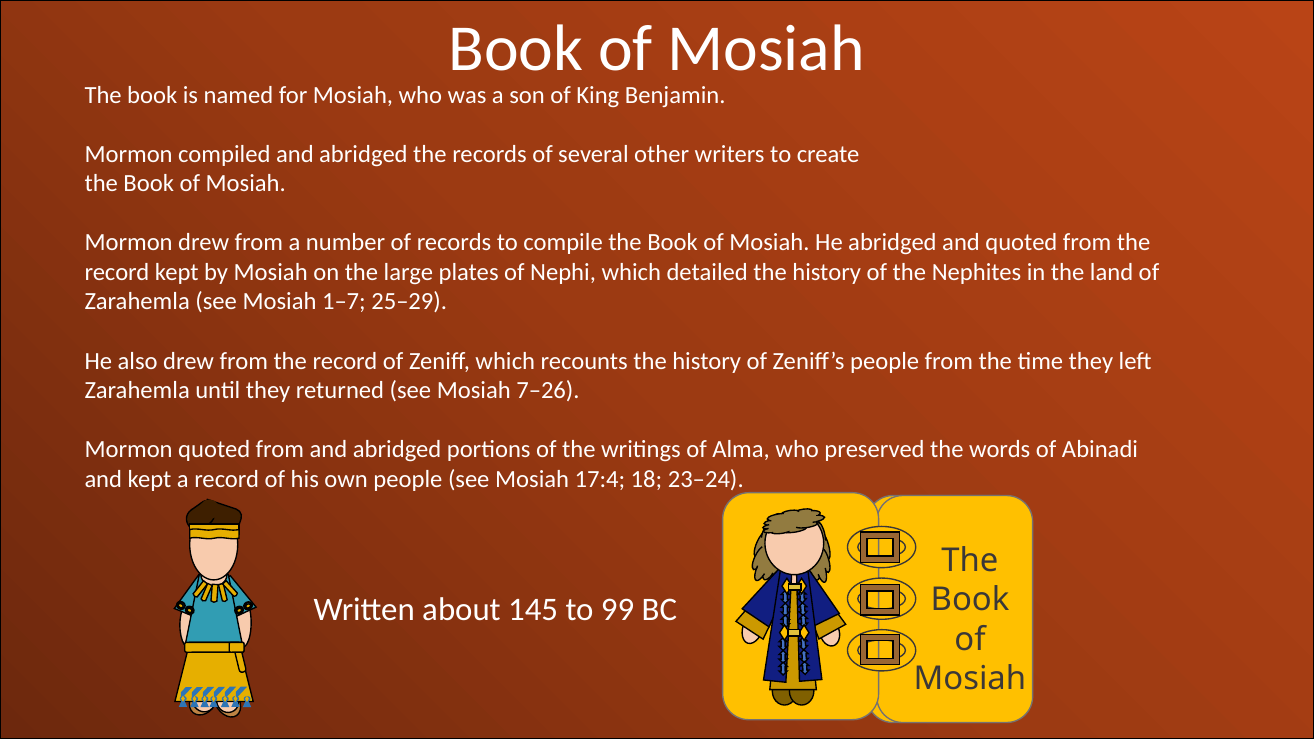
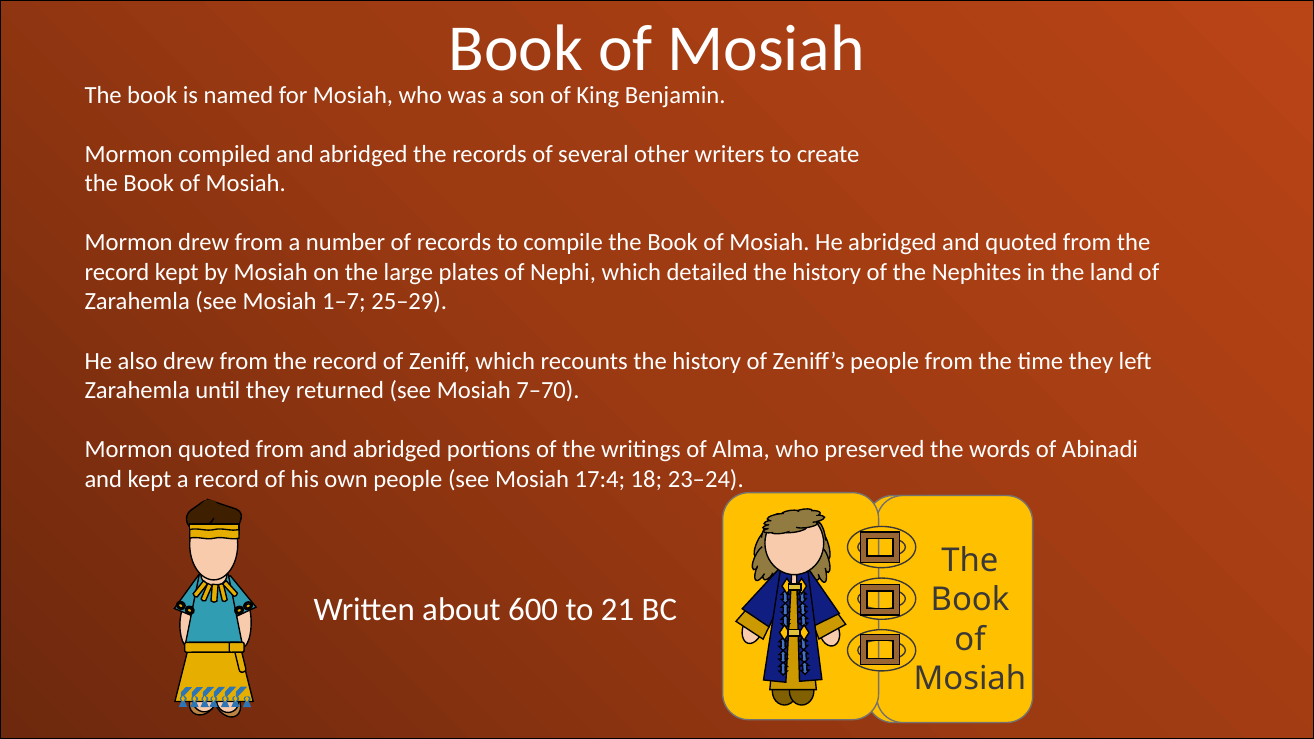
7–26: 7–26 -> 7–70
145: 145 -> 600
99: 99 -> 21
